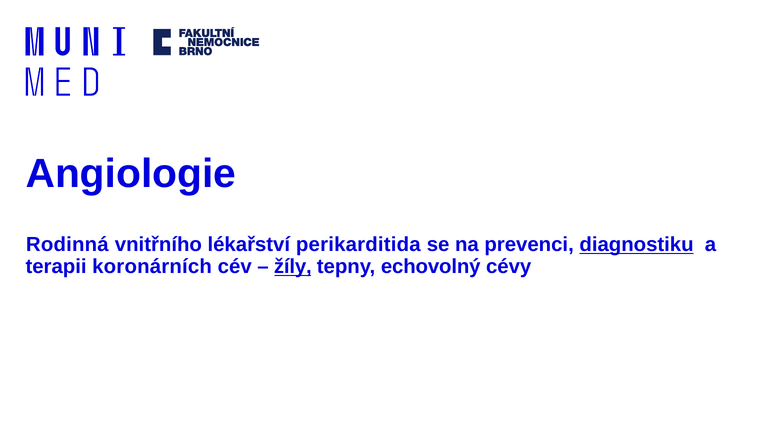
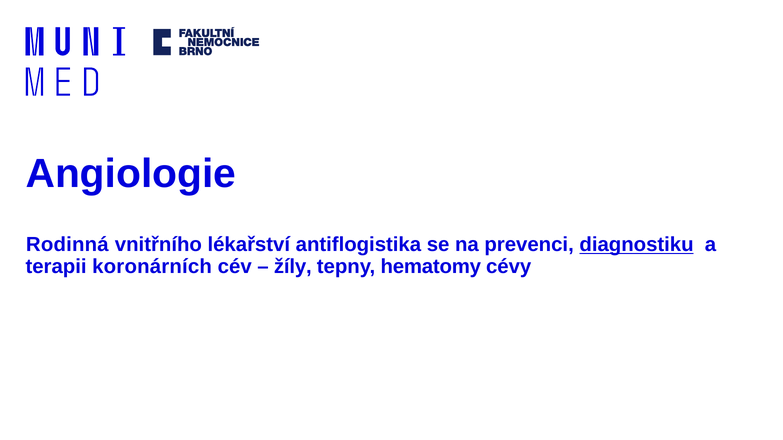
perikarditida: perikarditida -> antiflogistika
žíly underline: present -> none
echovolný: echovolný -> hematomy
